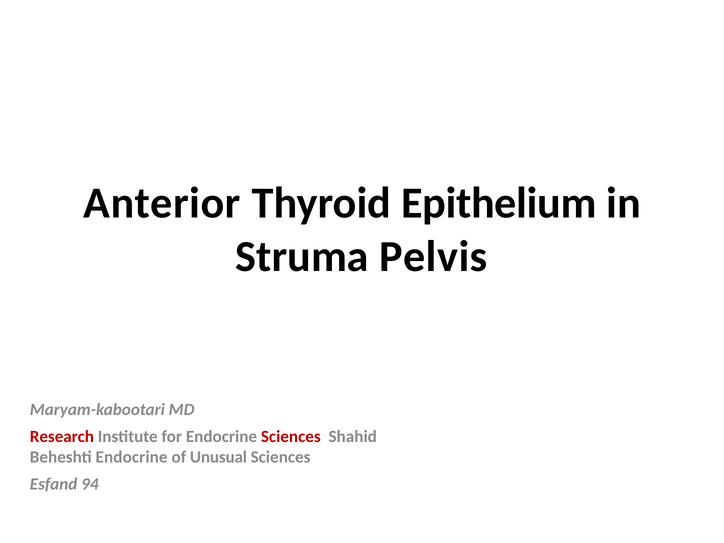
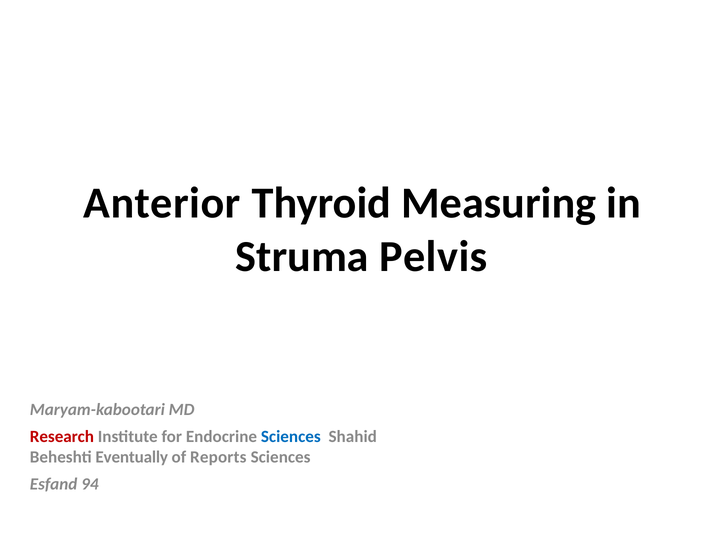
Epithelium: Epithelium -> Measuring
Sciences at (291, 437) colour: red -> blue
Beheshti Endocrine: Endocrine -> Eventually
Unusual: Unusual -> Reports
